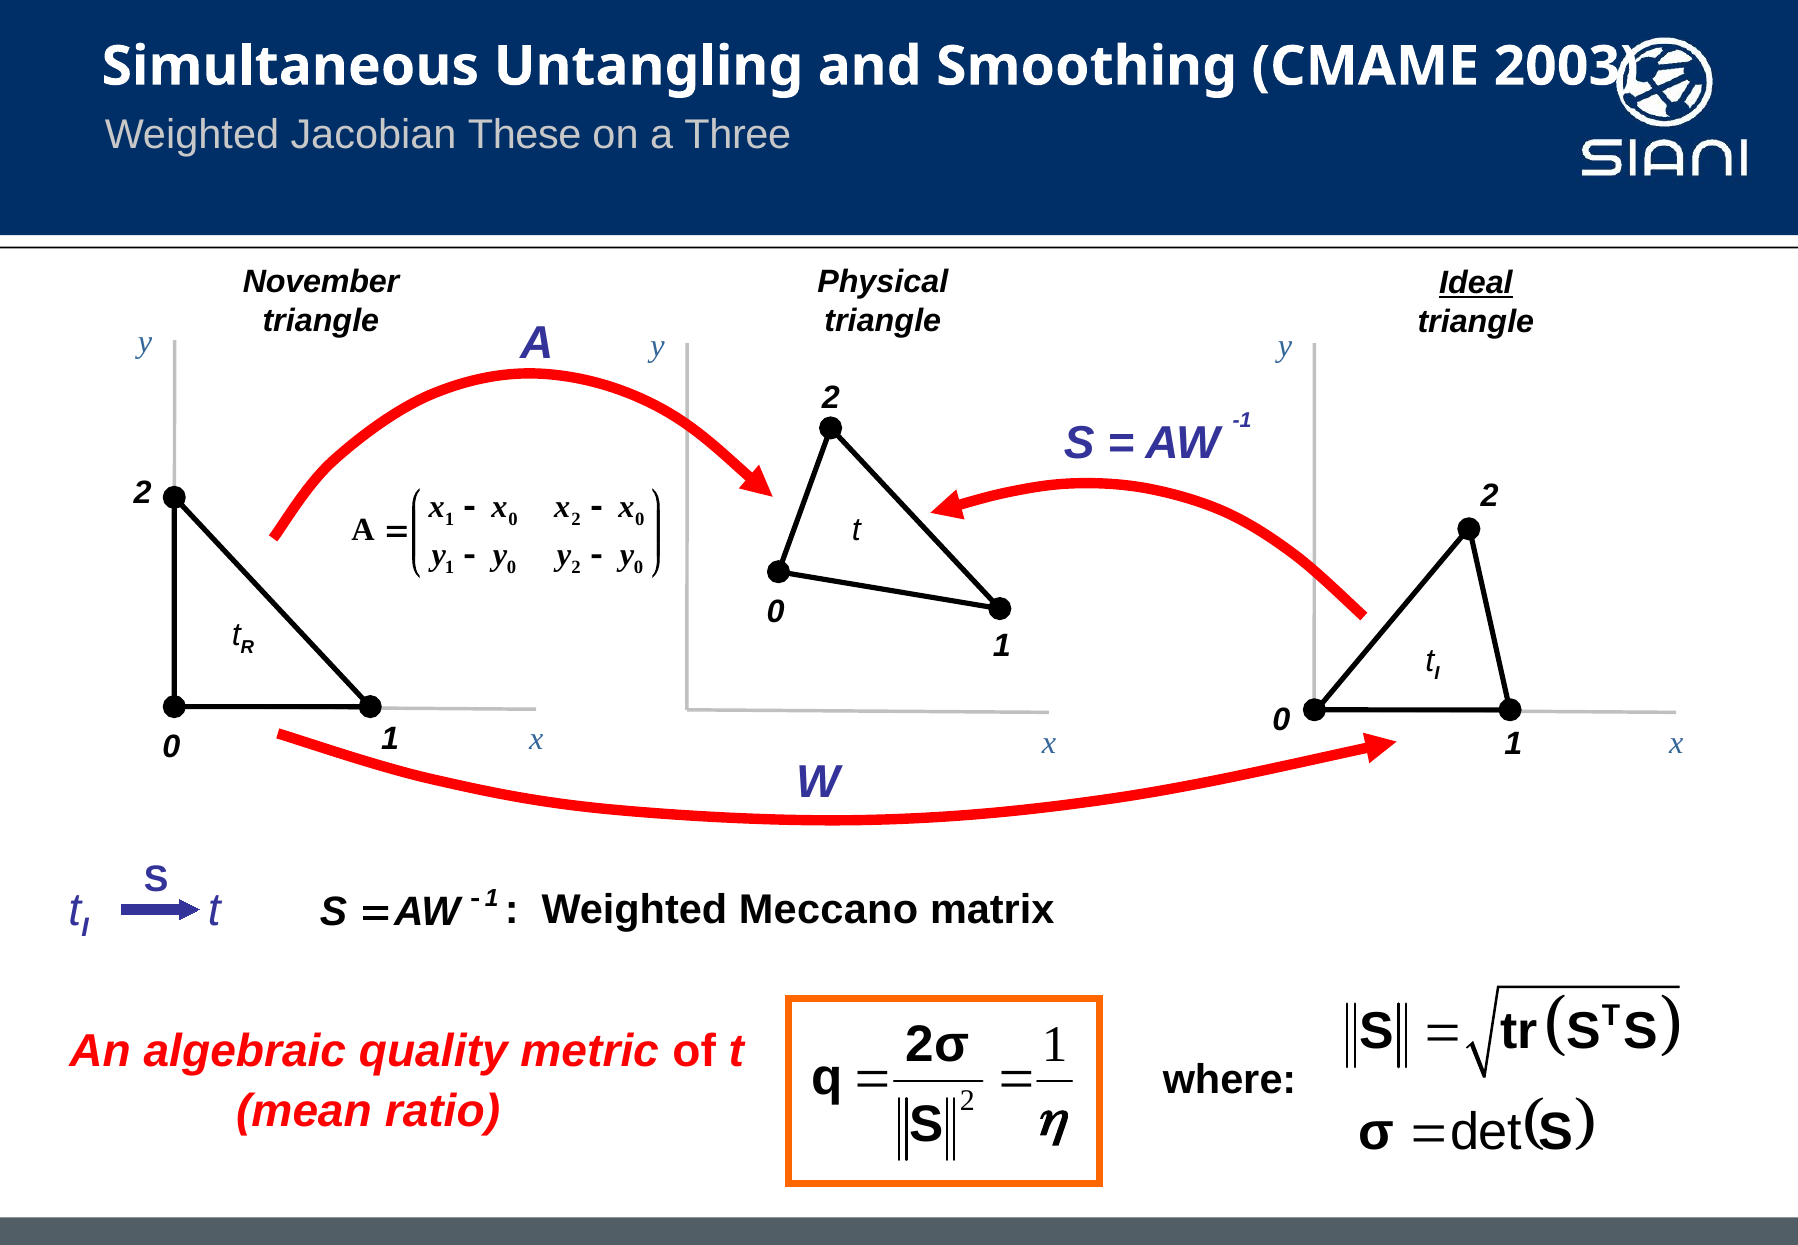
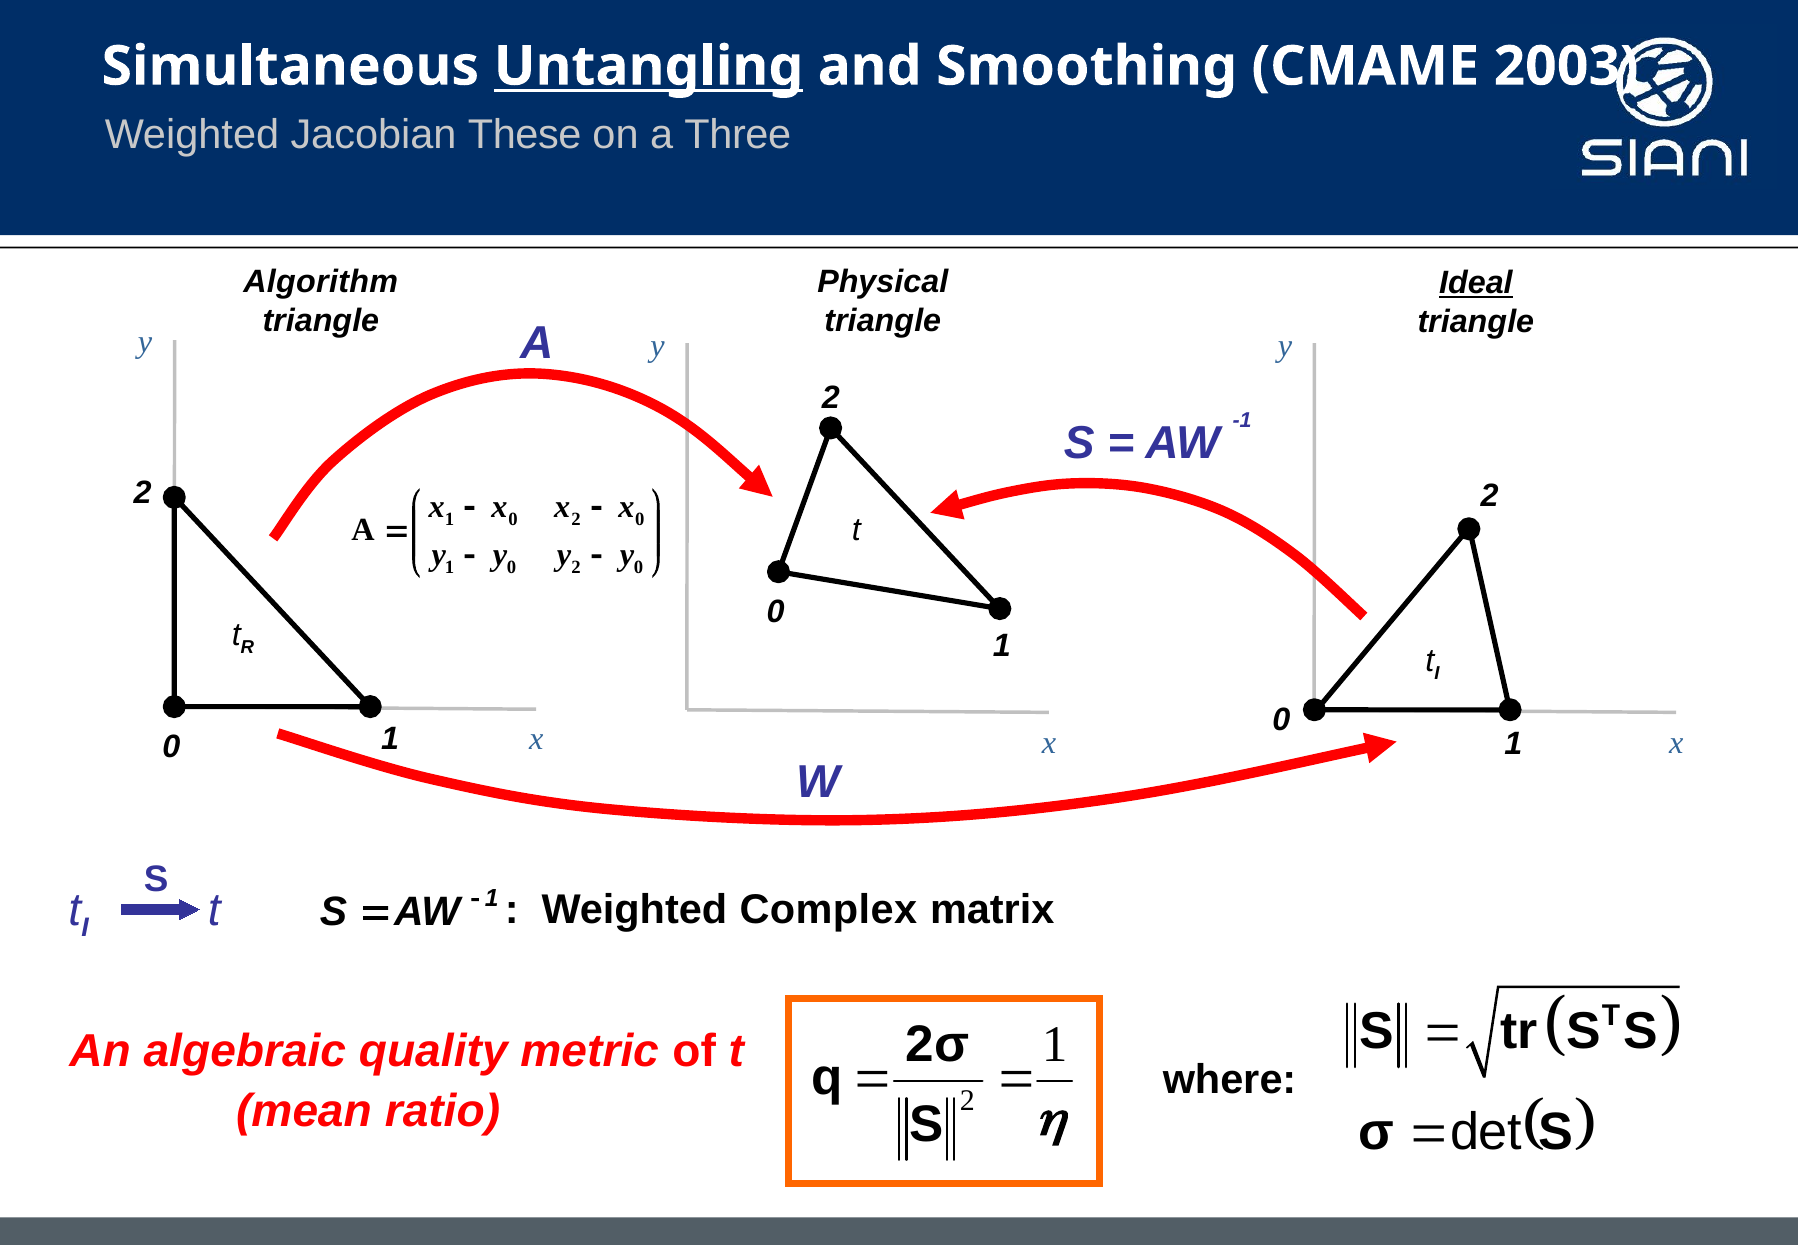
Untangling underline: none -> present
November: November -> Algorithm
Meccano: Meccano -> Complex
